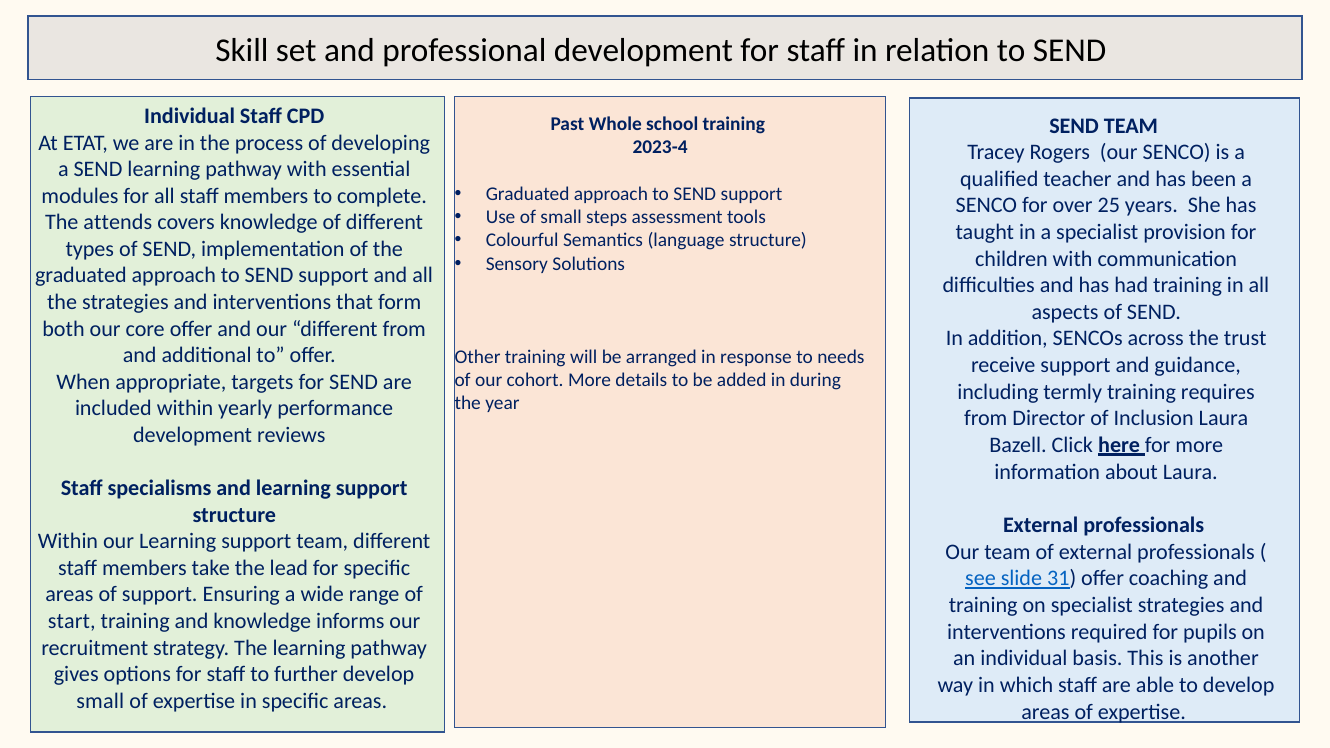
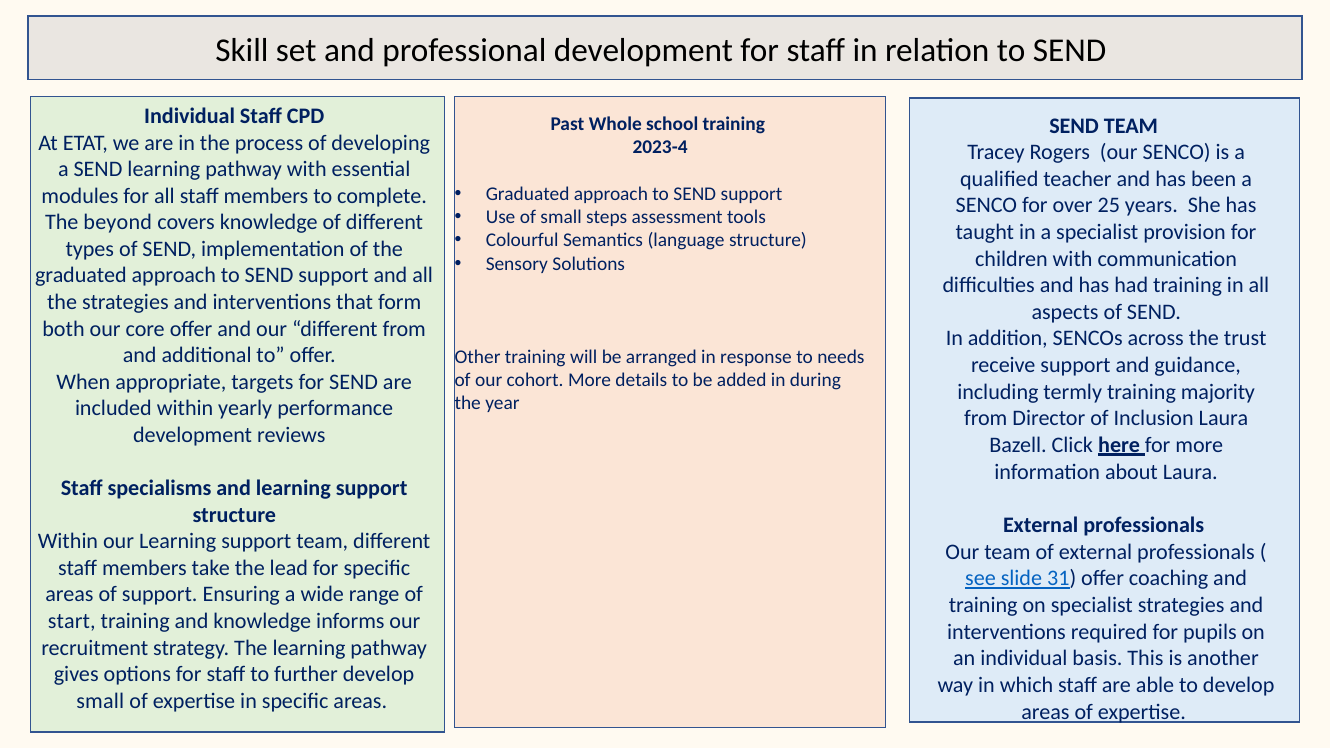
attends: attends -> beyond
requires: requires -> majority
